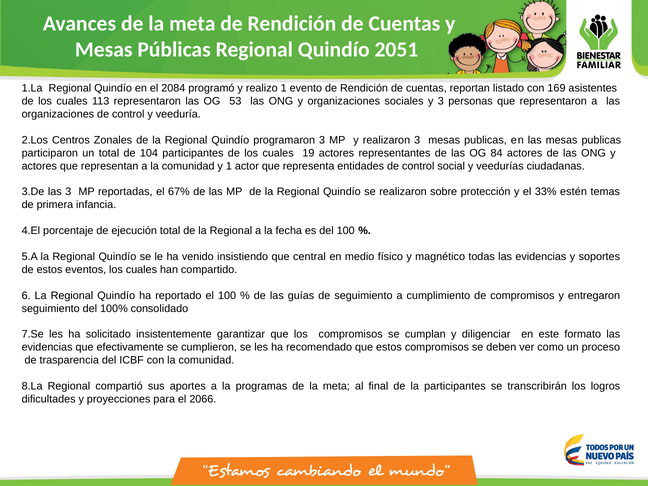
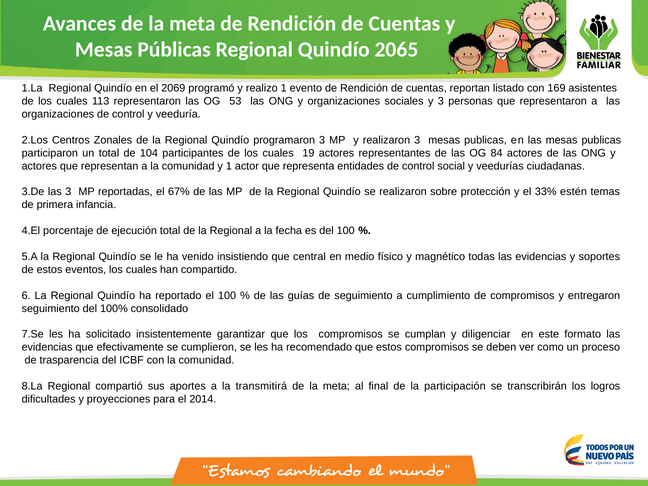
2051: 2051 -> 2065
2084: 2084 -> 2069
programas: programas -> transmitirá
la participantes: participantes -> participación
2066: 2066 -> 2014
